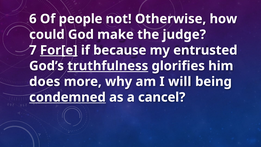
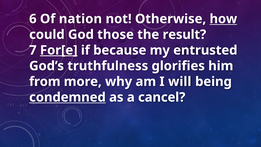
people: people -> nation
how underline: none -> present
make: make -> those
judge: judge -> result
truthfulness underline: present -> none
does: does -> from
